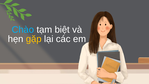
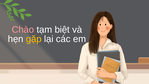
Chào colour: light blue -> pink
